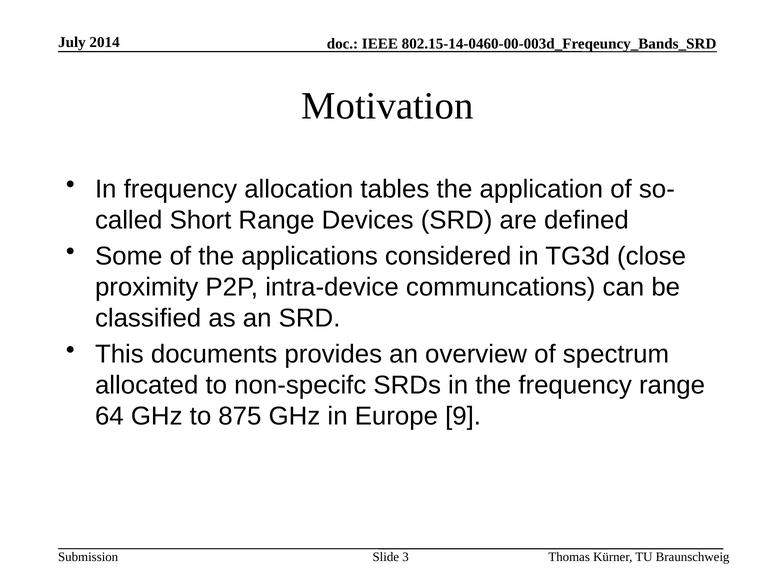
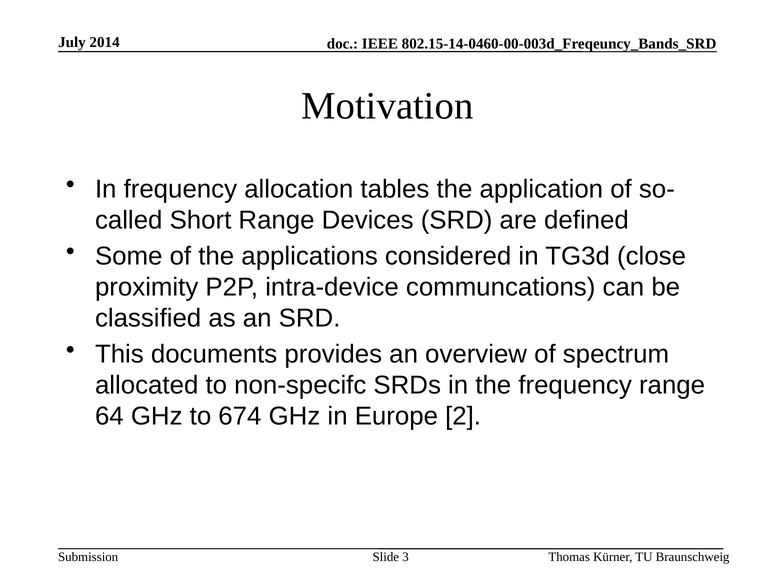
875: 875 -> 674
9: 9 -> 2
